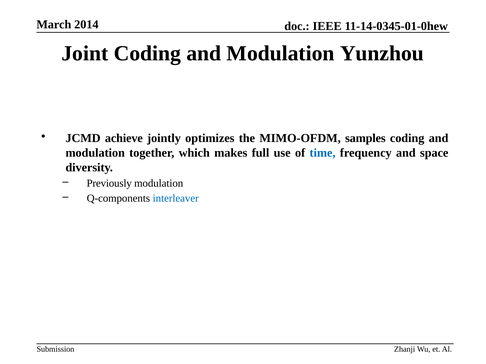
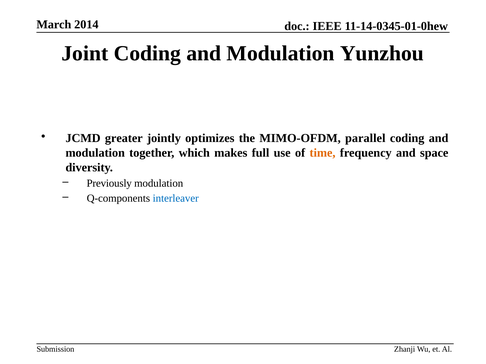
achieve: achieve -> greater
samples: samples -> parallel
time colour: blue -> orange
